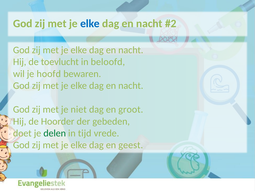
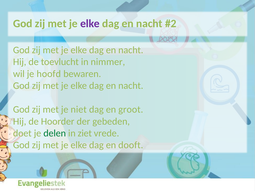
elke at (90, 24) colour: blue -> purple
beloofd: beloofd -> nimmer
tijd: tijd -> ziet
geest: geest -> dooft
